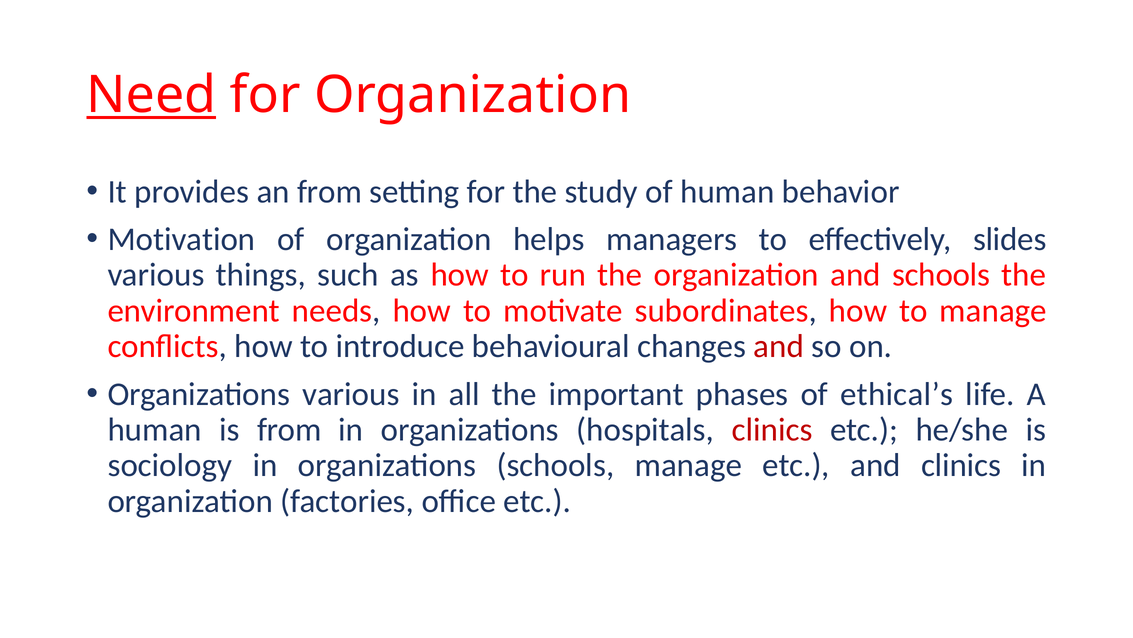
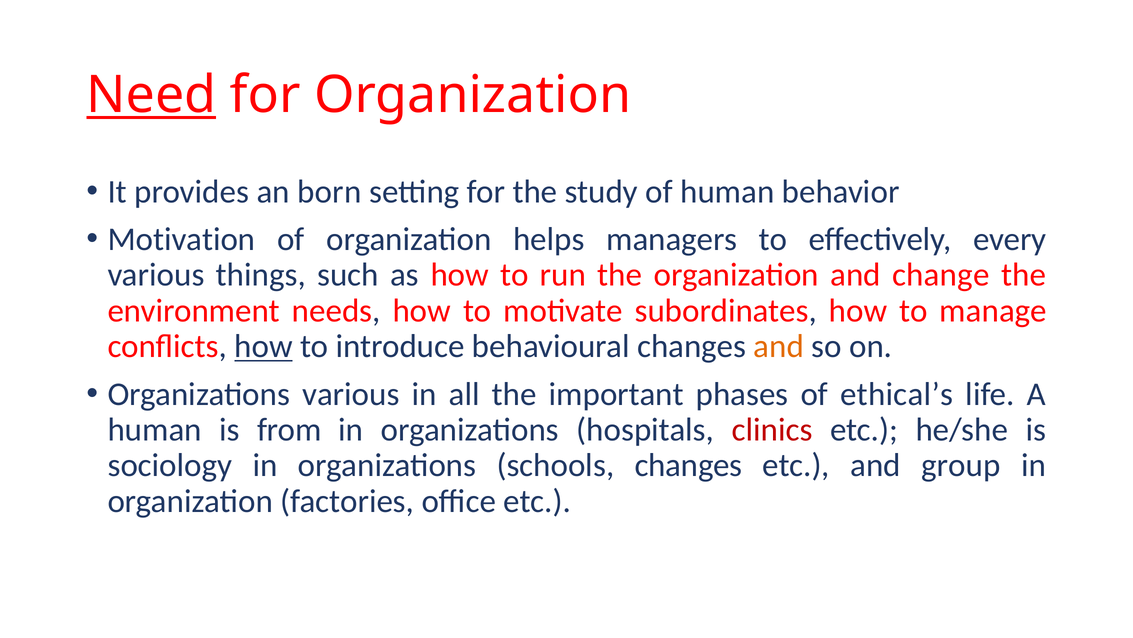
an from: from -> born
slides: slides -> every
and schools: schools -> change
how at (264, 346) underline: none -> present
and at (779, 346) colour: red -> orange
schools manage: manage -> changes
and clinics: clinics -> group
